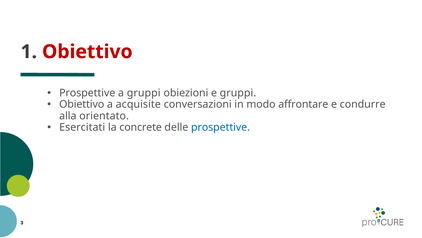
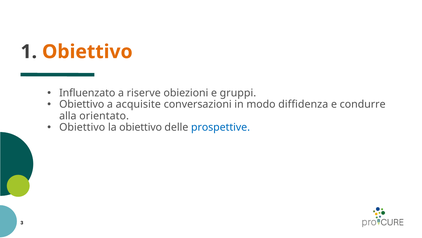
Obiettivo at (87, 52) colour: red -> orange
Prospettive at (87, 93): Prospettive -> Influenzato
a gruppi: gruppi -> riserve
affrontare: affrontare -> diffidenza
Esercitati at (82, 127): Esercitati -> Obiettivo
la concrete: concrete -> obiettivo
